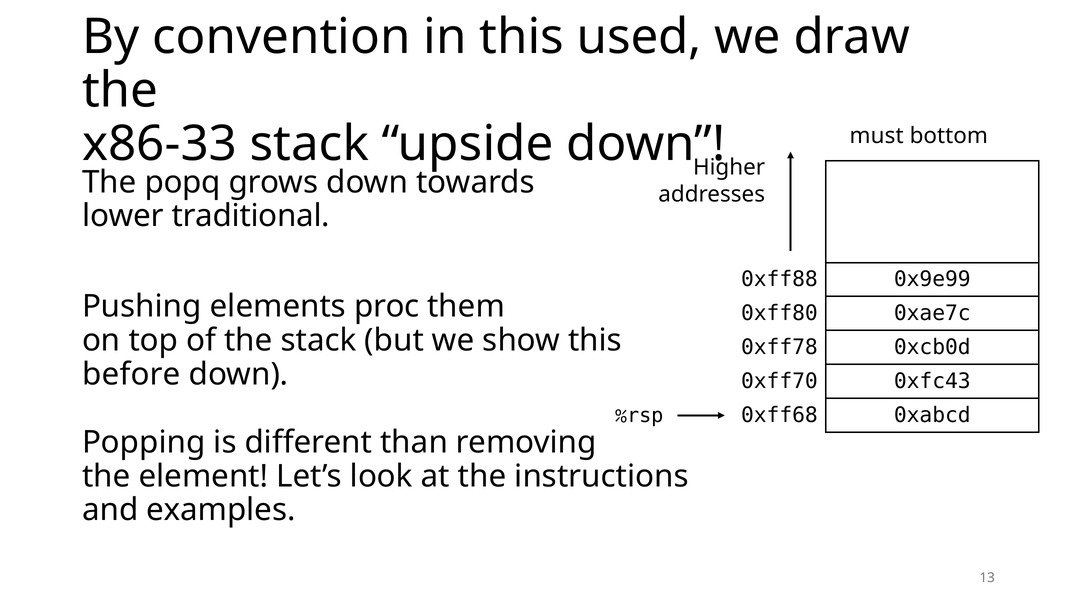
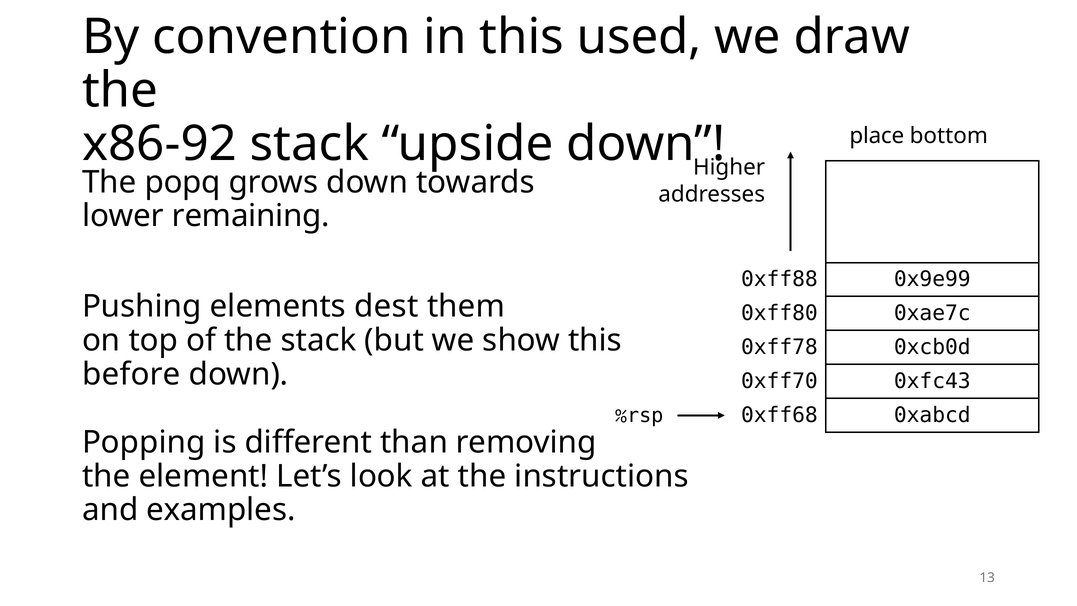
must: must -> place
x86-33: x86-33 -> x86-92
traditional: traditional -> remaining
proc: proc -> dest
